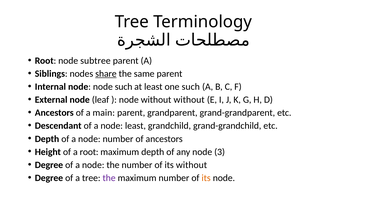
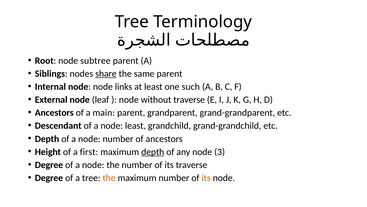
node such: such -> links
without without: without -> traverse
a root: root -> first
depth at (153, 151) underline: none -> present
its without: without -> traverse
the at (109, 177) colour: purple -> orange
